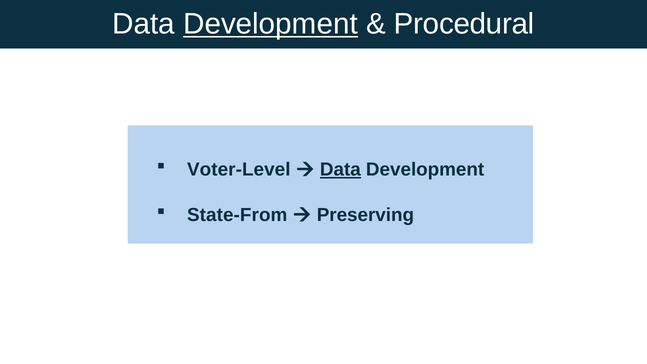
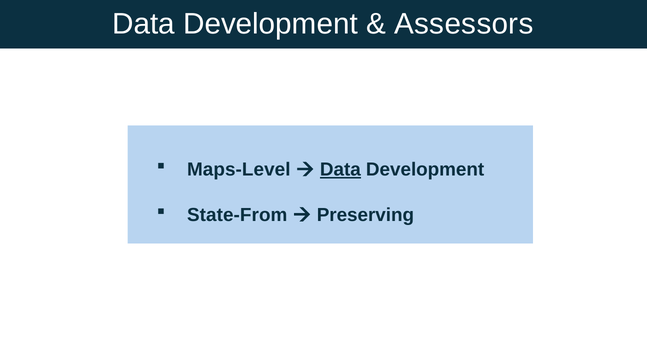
Development at (270, 24) underline: present -> none
Procedural: Procedural -> Assessors
Voter-Level: Voter-Level -> Maps-Level
